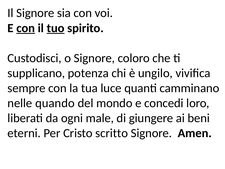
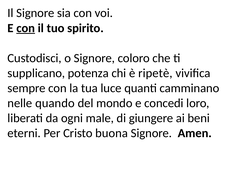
tuo underline: present -> none
ungilo: ungilo -> ripetè
scritto: scritto -> buona
